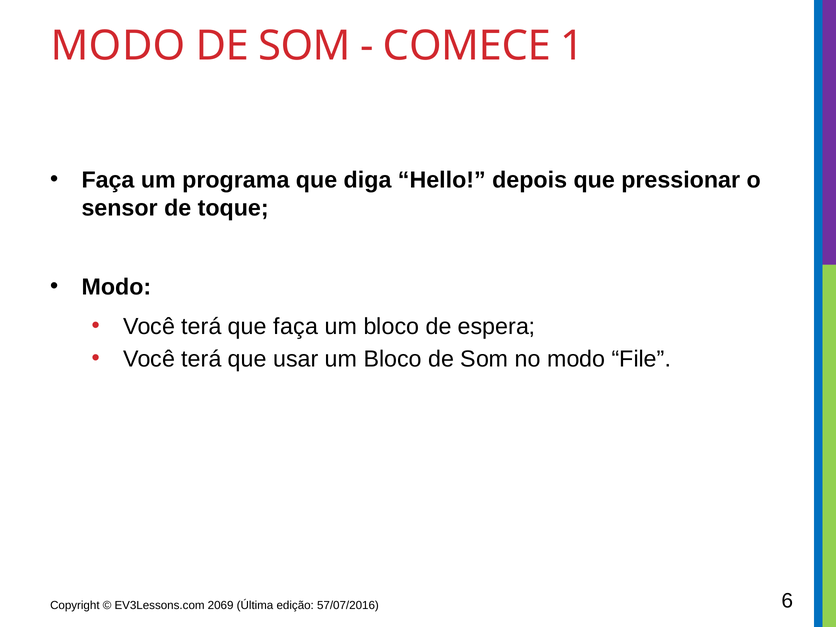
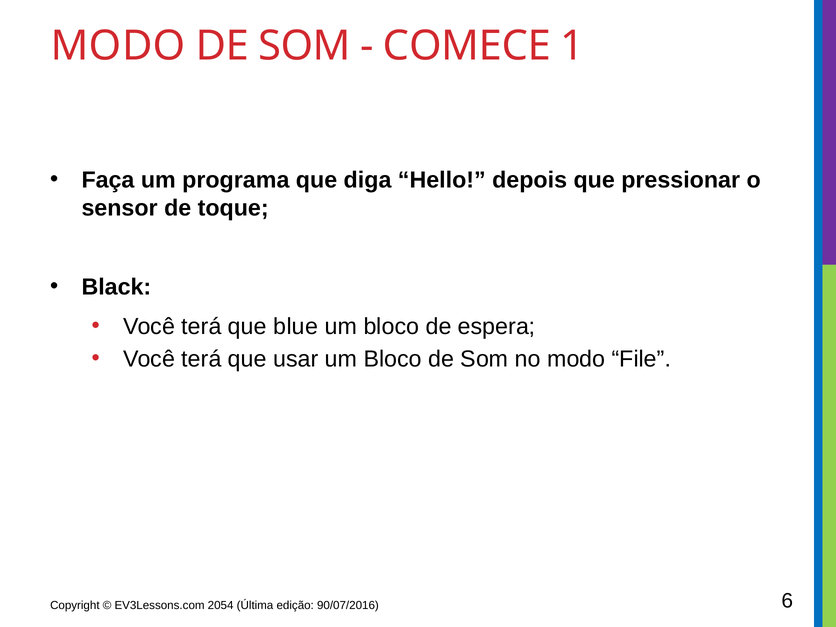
Modo at (116, 287): Modo -> Black
que faça: faça -> blue
2069: 2069 -> 2054
57/07/2016: 57/07/2016 -> 90/07/2016
